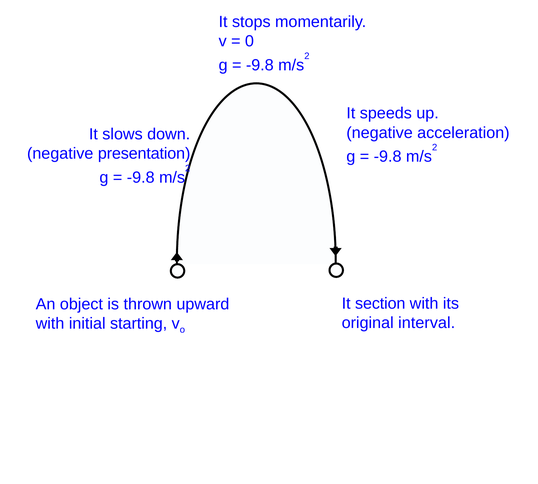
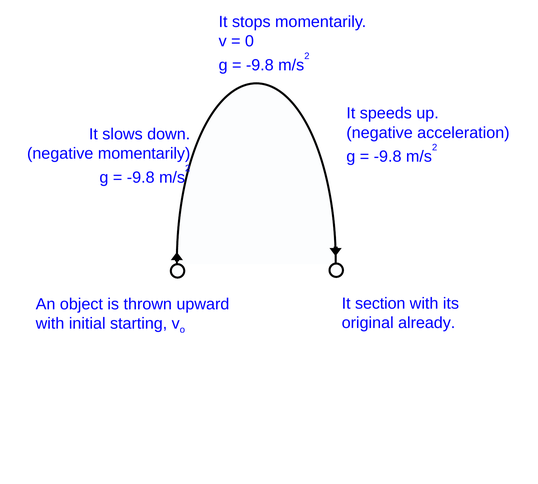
negative presentation: presentation -> momentarily
interval: interval -> already
